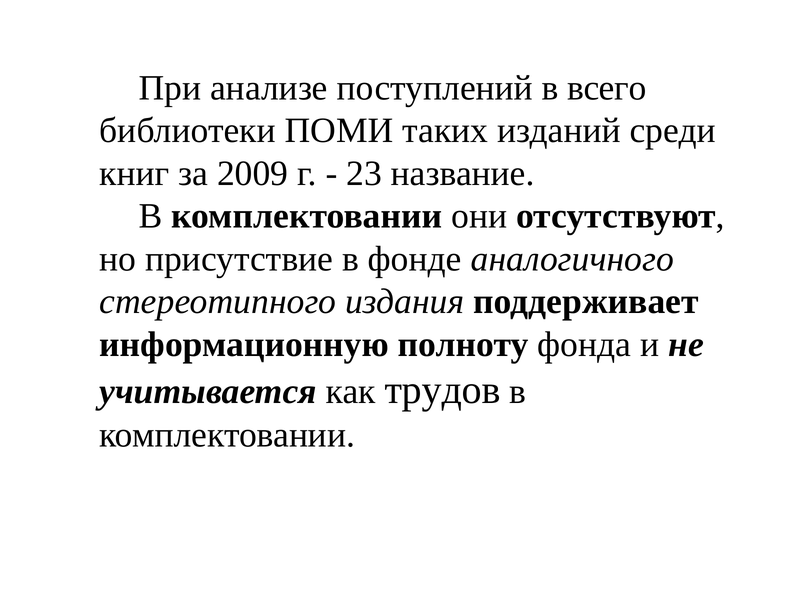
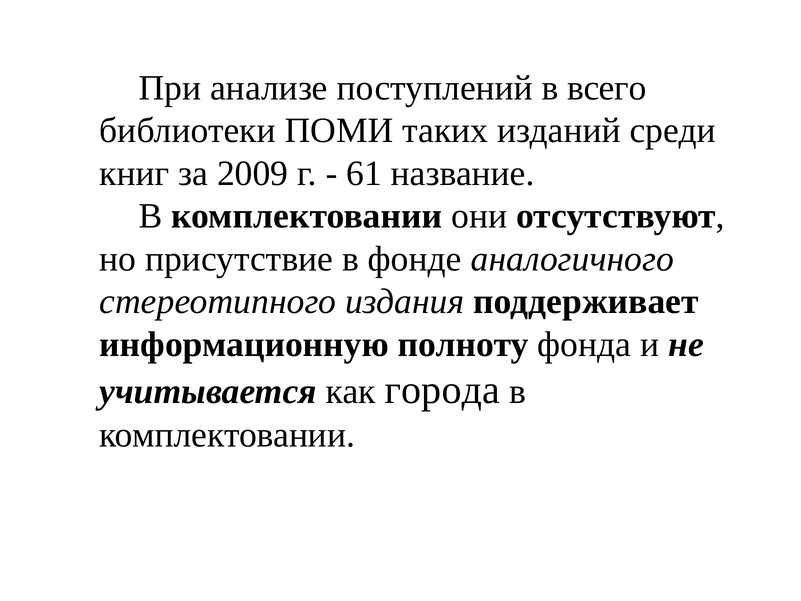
23: 23 -> 61
трудов: трудов -> города
